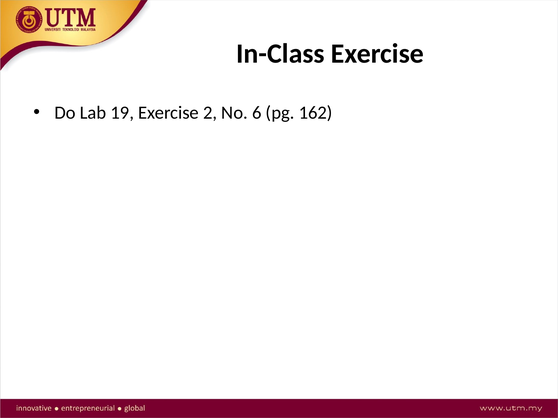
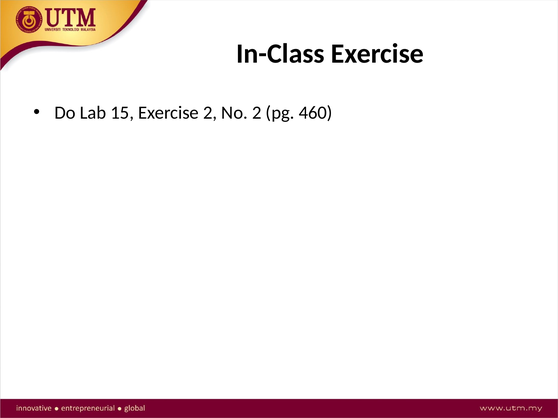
19: 19 -> 15
No 6: 6 -> 2
162: 162 -> 460
